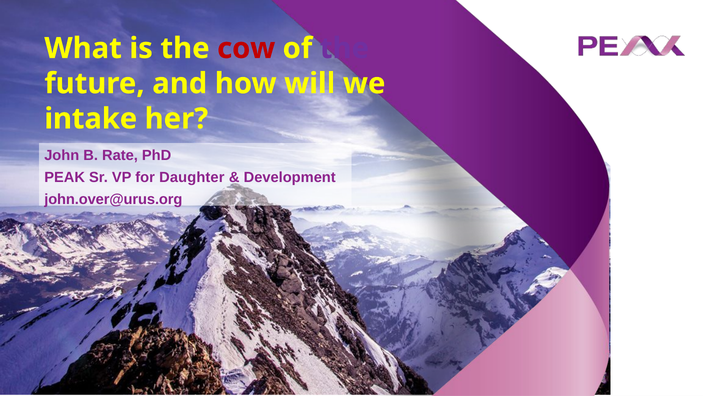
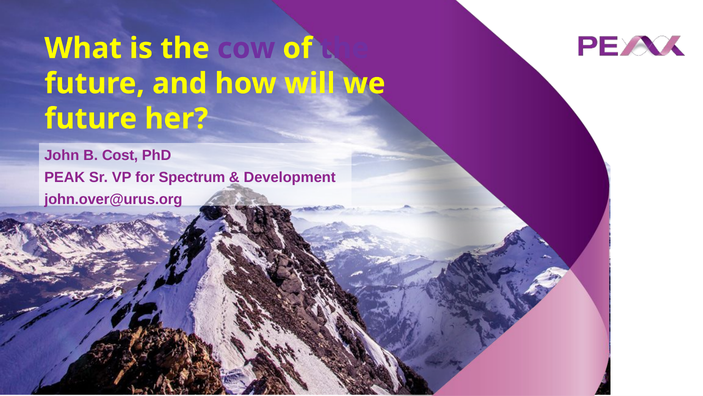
cow colour: red -> purple
intake at (91, 119): intake -> future
Rate: Rate -> Cost
Daughter: Daughter -> Spectrum
